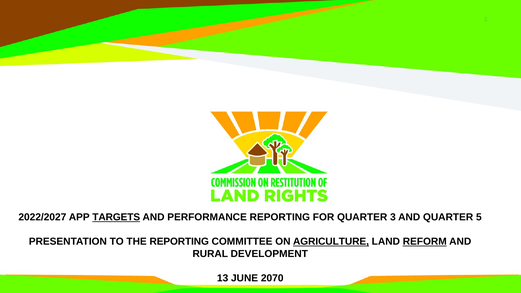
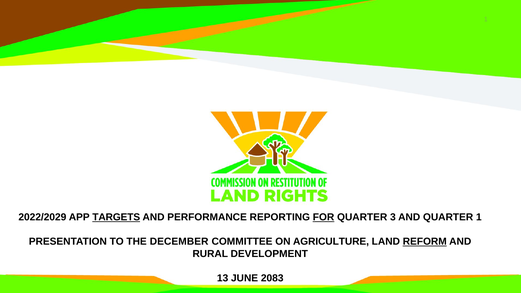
2022/2027: 2022/2027 -> 2022/2029
FOR underline: none -> present
QUARTER 5: 5 -> 1
THE REPORTING: REPORTING -> DECEMBER
AGRICULTURE underline: present -> none
2070: 2070 -> 2083
